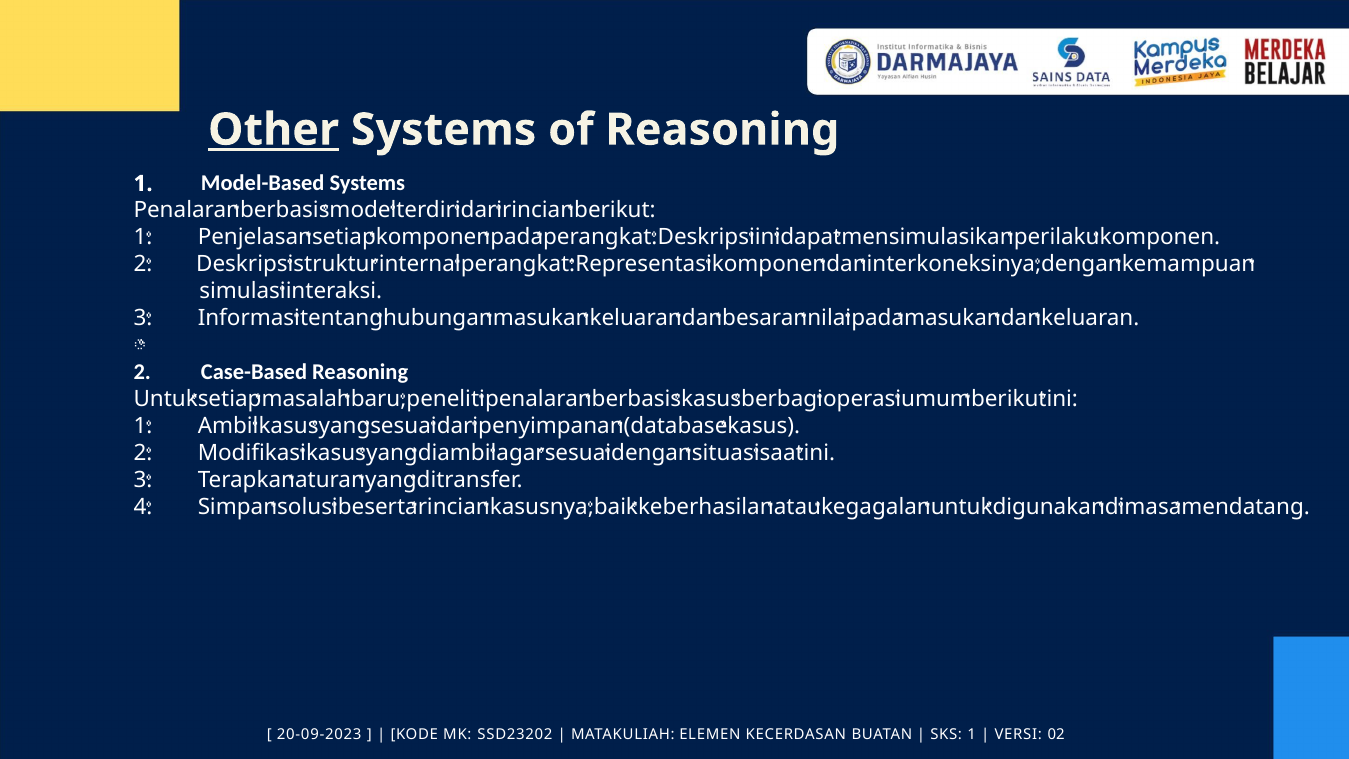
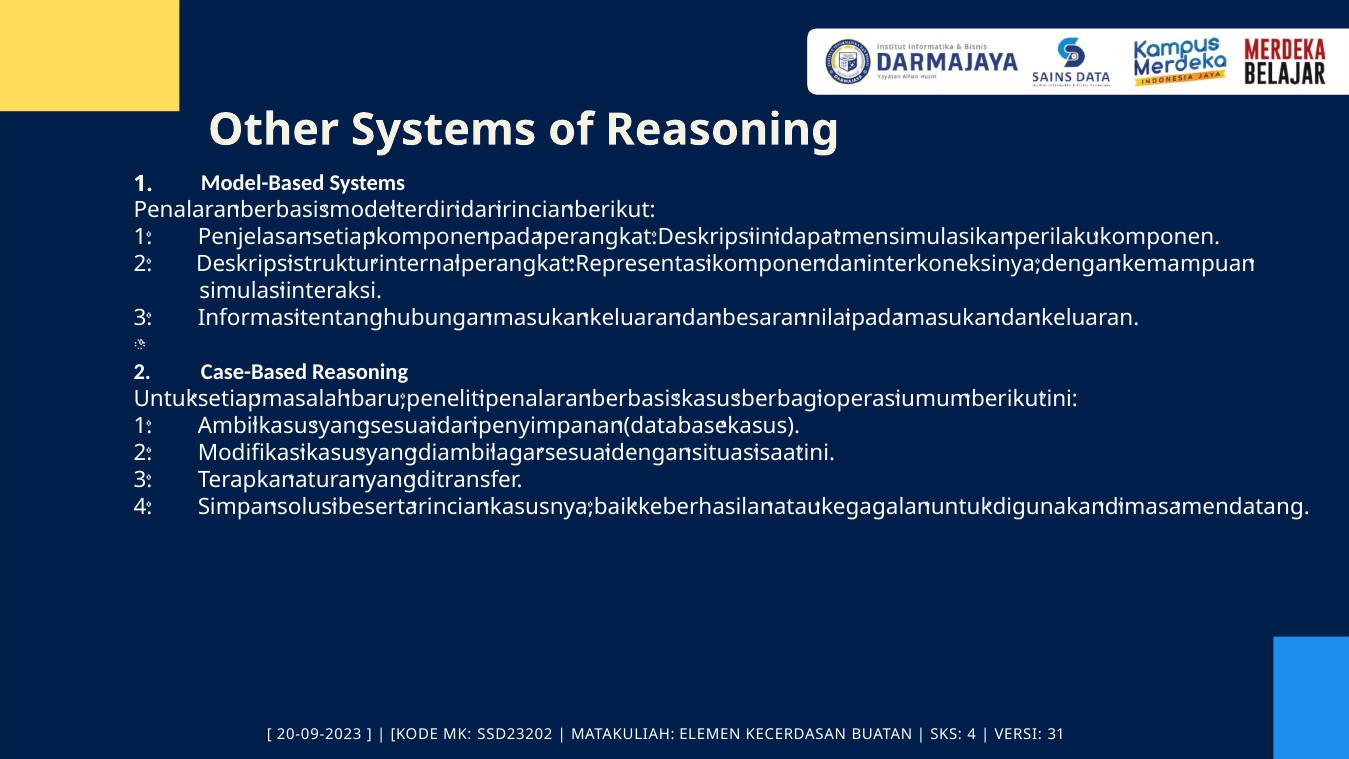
Other underline: present -> none
SKS 1: 1 -> 4
02: 02 -> 31
